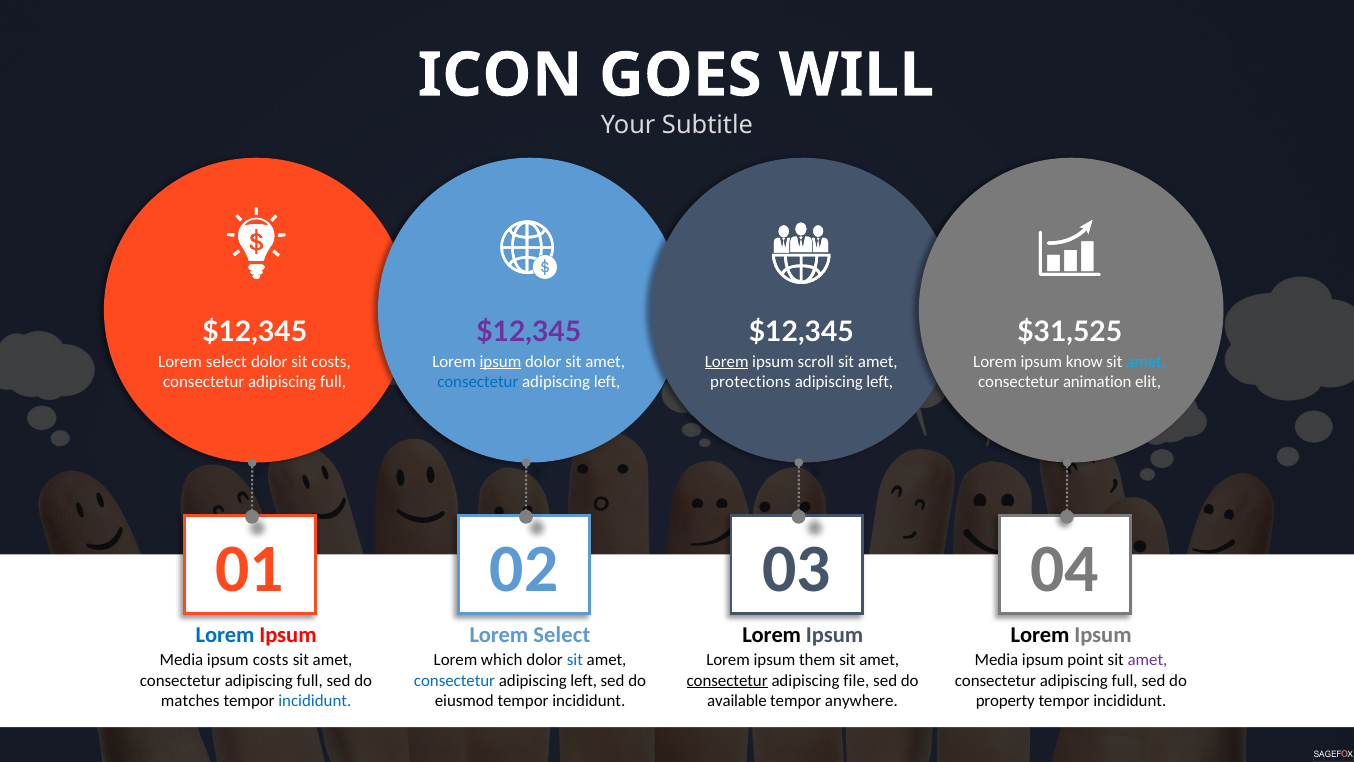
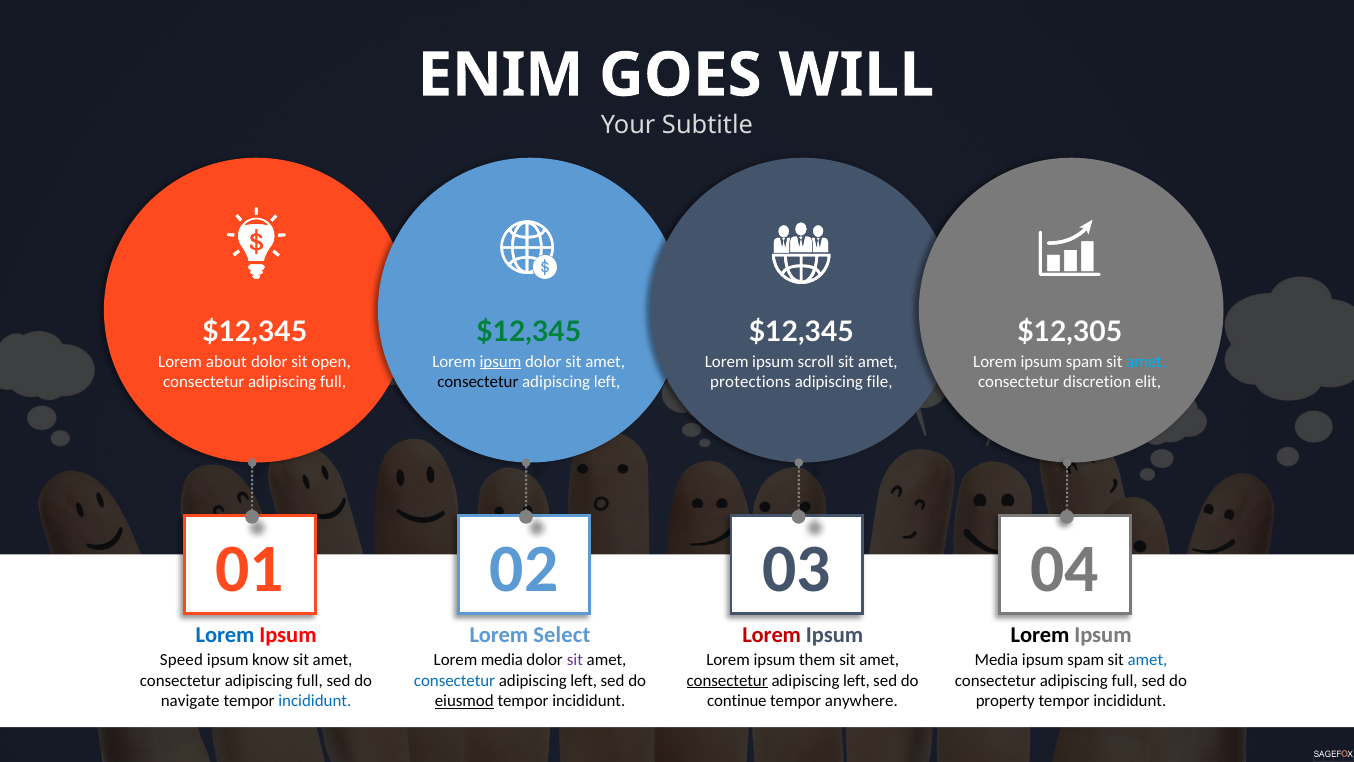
ICON: ICON -> ENIM
$12,345 at (529, 332) colour: purple -> green
$31,525: $31,525 -> $12,305
select at (226, 362): select -> about
sit costs: costs -> open
Lorem at (727, 362) underline: present -> none
Lorem ipsum know: know -> spam
consectetur at (478, 382) colour: blue -> black
left at (880, 382): left -> file
animation: animation -> discretion
Lorem at (772, 635) colour: black -> red
Media at (181, 660): Media -> Speed
ipsum costs: costs -> know
Lorem which: which -> media
sit at (575, 660) colour: blue -> purple
point at (1086, 660): point -> spam
amet at (1148, 660) colour: purple -> blue
file at (856, 680): file -> left
matches: matches -> navigate
eiusmod underline: none -> present
available: available -> continue
